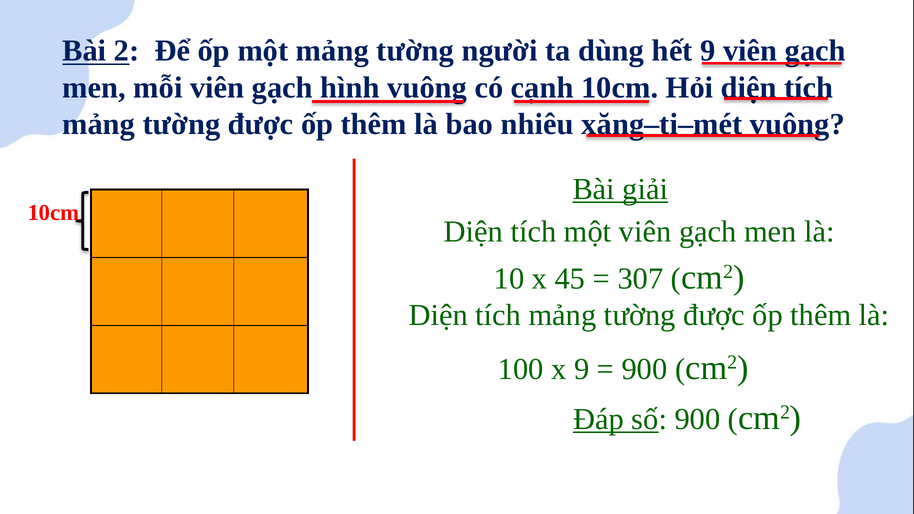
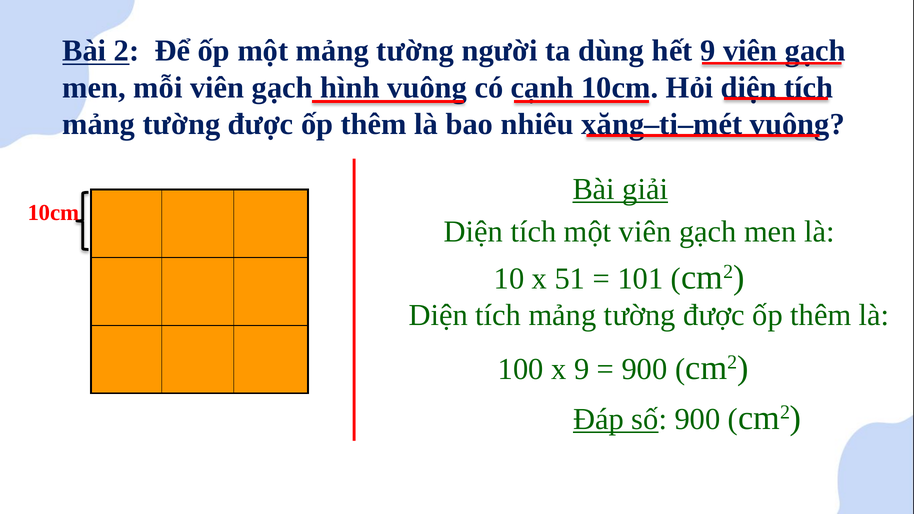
45: 45 -> 51
307: 307 -> 101
